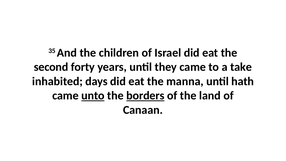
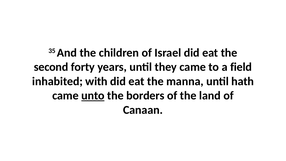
take: take -> field
days: days -> with
borders underline: present -> none
